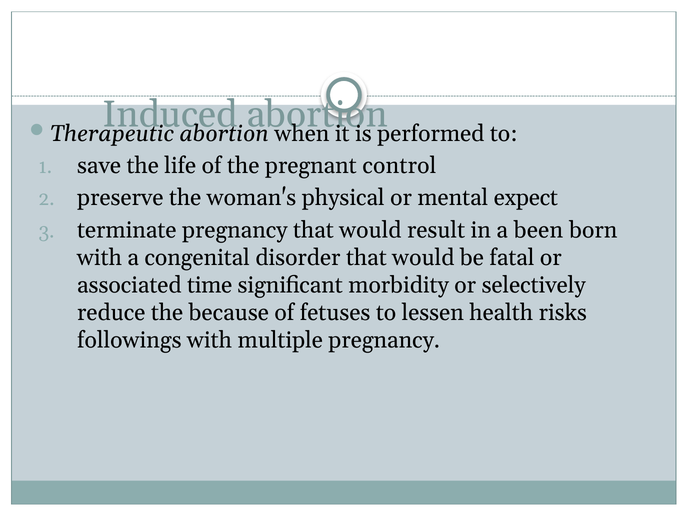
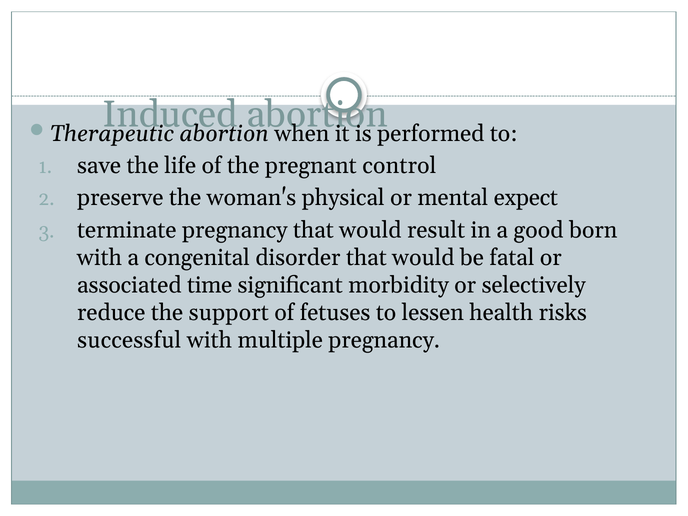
been: been -> good
because: because -> support
followings: followings -> successful
